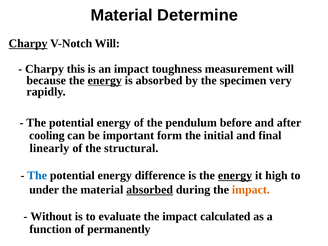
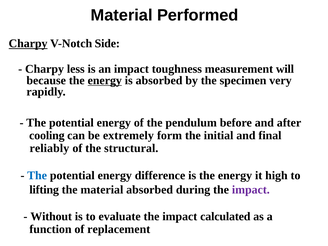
Determine: Determine -> Performed
V-Notch Will: Will -> Side
this: this -> less
important: important -> extremely
linearly: linearly -> reliably
energy at (235, 175) underline: present -> none
under: under -> lifting
absorbed at (150, 190) underline: present -> none
impact at (251, 190) colour: orange -> purple
permanently: permanently -> replacement
